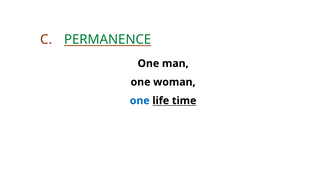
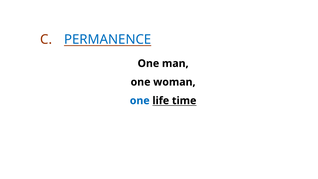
PERMANENCE colour: green -> blue
